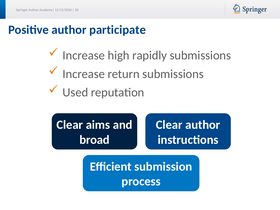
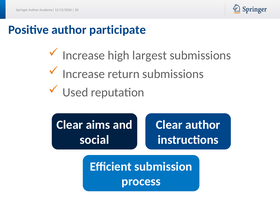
rapidly: rapidly -> largest
broad: broad -> social
